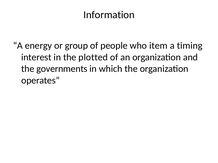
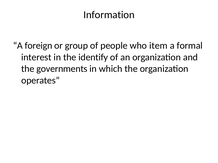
energy: energy -> foreign
timing: timing -> formal
plotted: plotted -> identify
